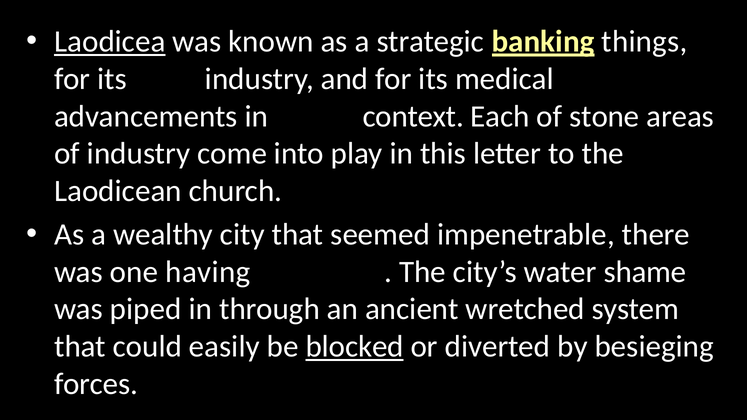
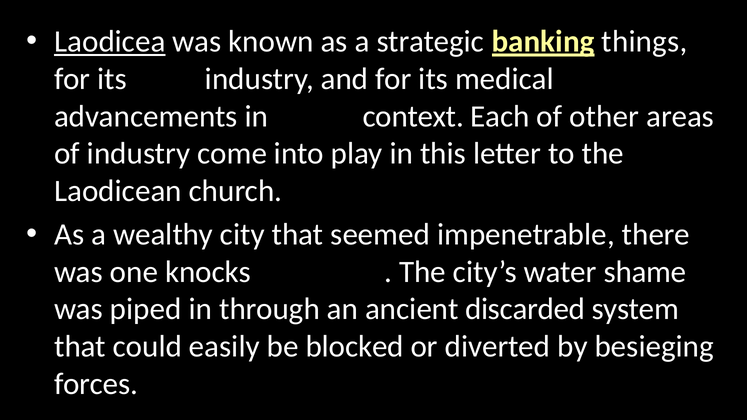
stone: stone -> other
having: having -> knocks
wretched: wretched -> discarded
blocked underline: present -> none
